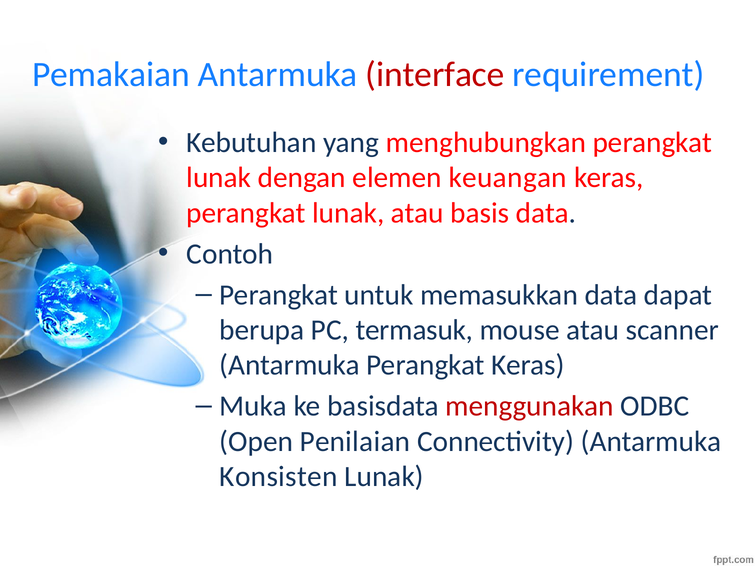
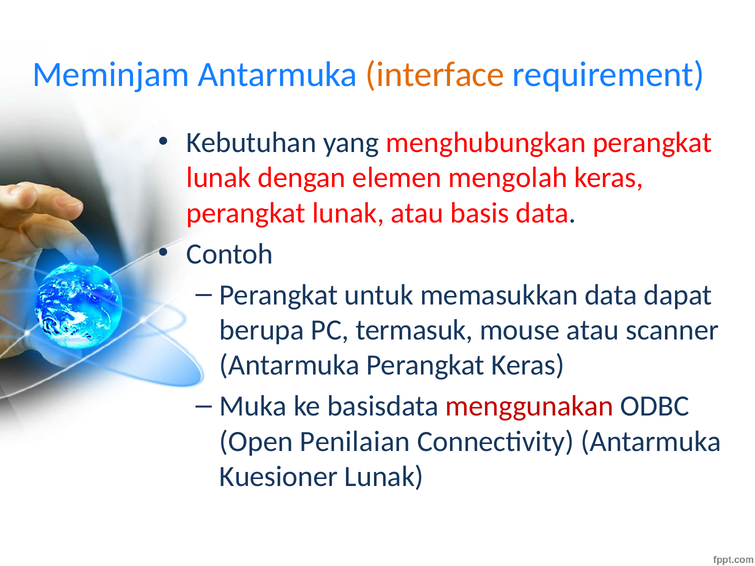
Pemakaian: Pemakaian -> Meminjam
interface colour: red -> orange
keuangan: keuangan -> mengolah
Konsisten: Konsisten -> Kuesioner
